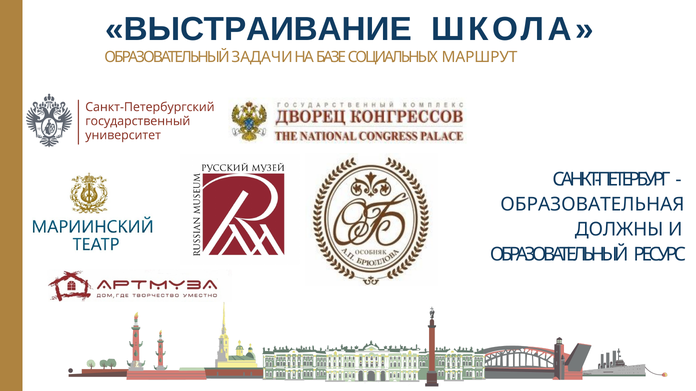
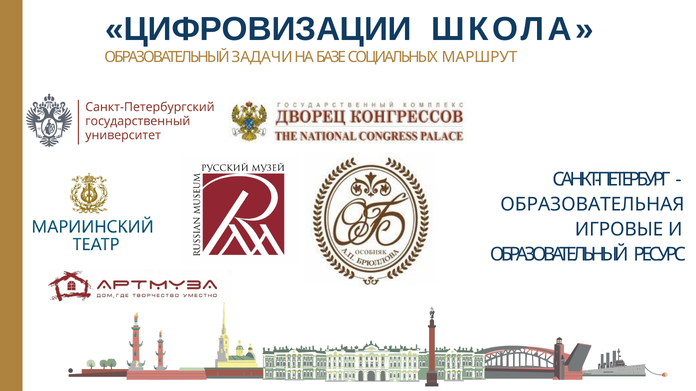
ВЫСТРАИВАНИЕ: ВЫСТРАИВАНИЕ -> ЦИФРОВИЗАЦИИ
ДОЛЖНЫ: ДОЛЖНЫ -> ИГРОВЫЕ
